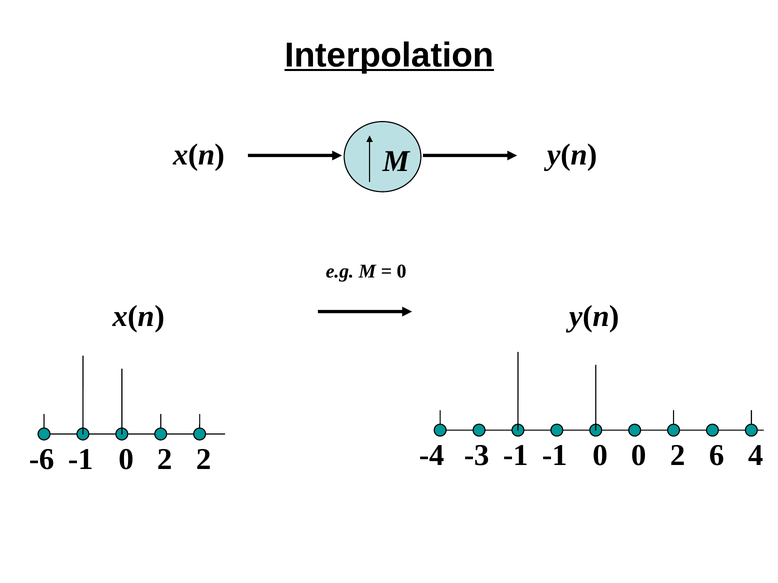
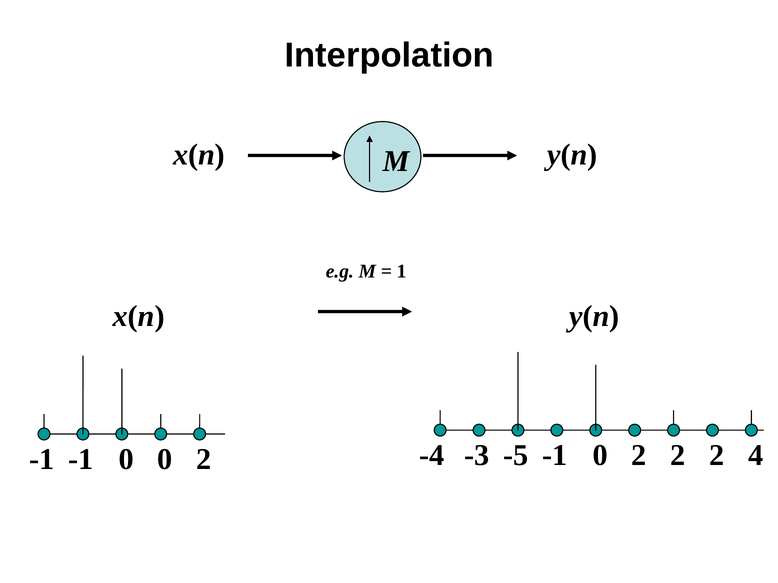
Interpolation underline: present -> none
0 at (402, 272): 0 -> 1
-3 -1: -1 -> -5
-1 0 0: 0 -> 2
6 at (717, 456): 6 -> 2
-6 at (42, 460): -6 -> -1
-1 0 2: 2 -> 0
